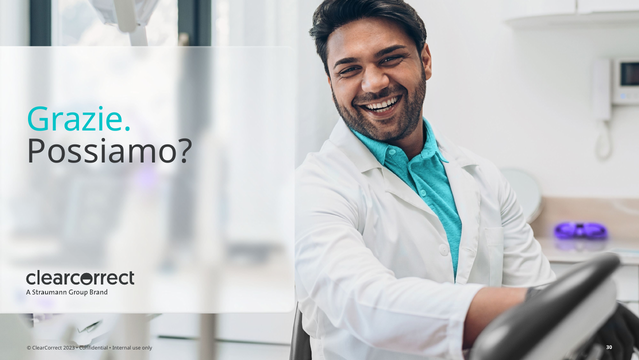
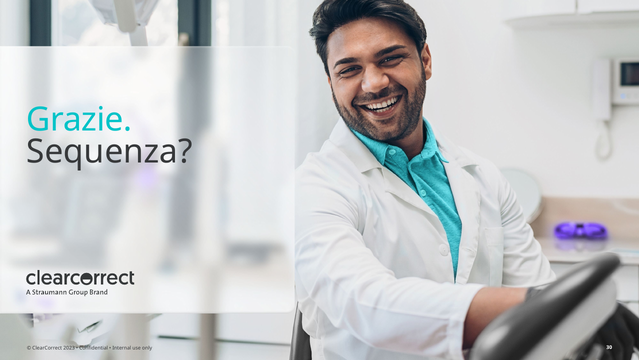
Possiamo: Possiamo -> Sequenza
